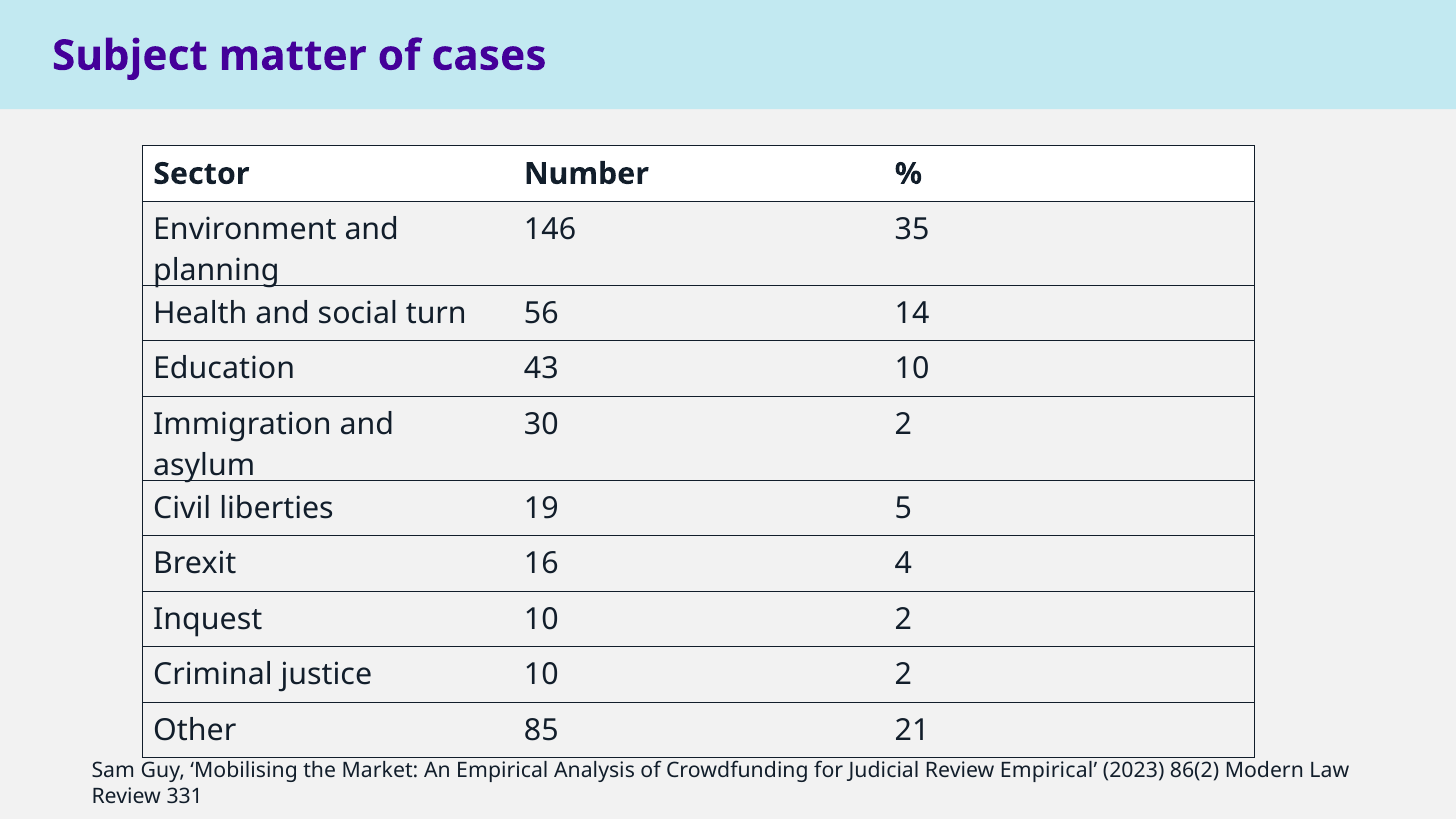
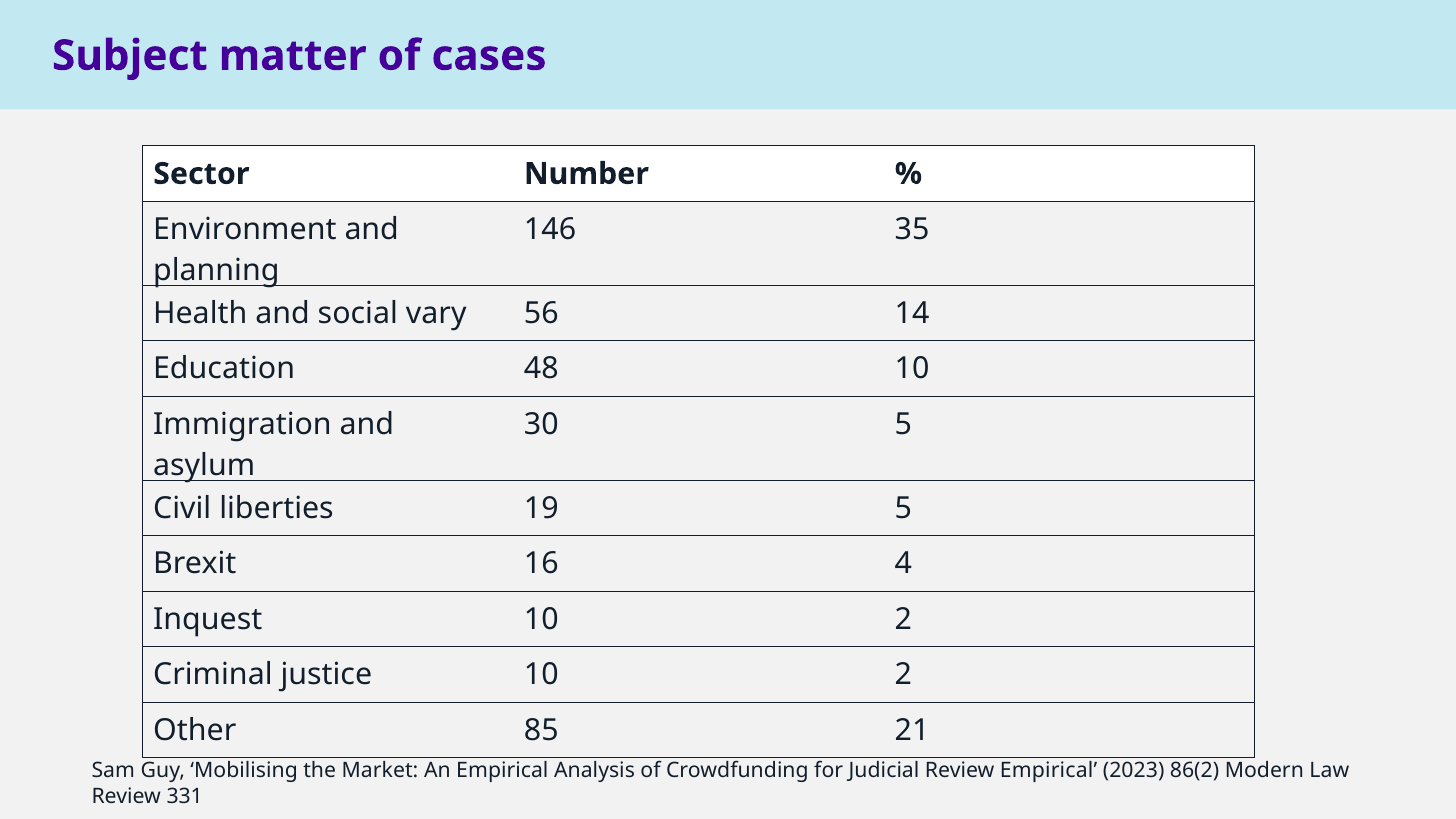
turn: turn -> vary
43: 43 -> 48
30 2: 2 -> 5
